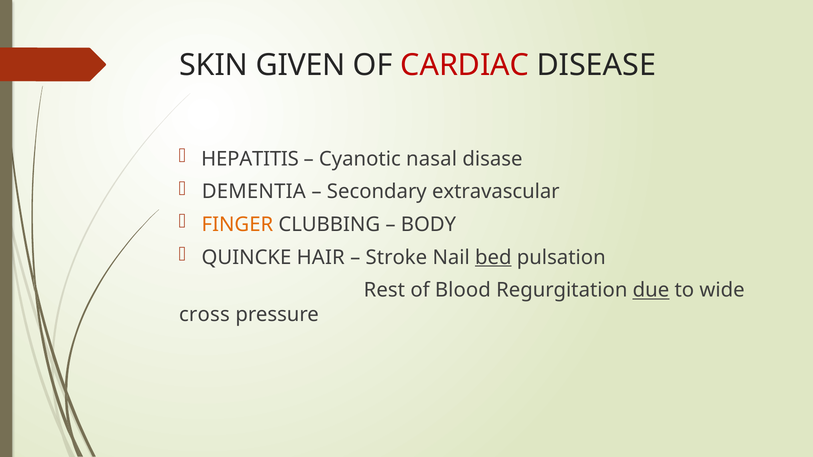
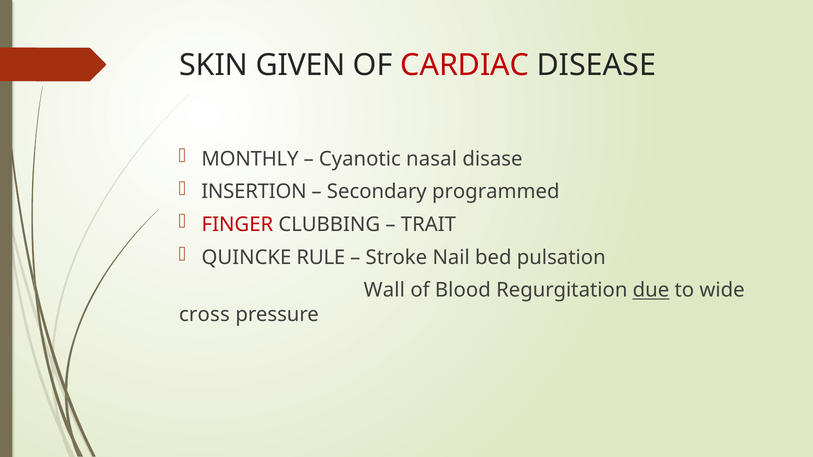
HEPATITIS: HEPATITIS -> MONTHLY
DEMENTIA: DEMENTIA -> INSERTION
extravascular: extravascular -> programmed
FINGER colour: orange -> red
BODY: BODY -> TRAIT
HAIR: HAIR -> RULE
bed underline: present -> none
Rest: Rest -> Wall
